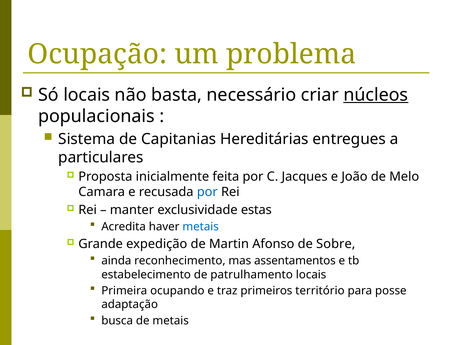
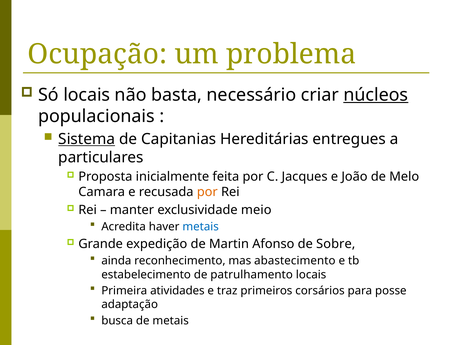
Sistema underline: none -> present
por at (207, 192) colour: blue -> orange
estas: estas -> meio
assentamentos: assentamentos -> abastecimento
ocupando: ocupando -> atividades
território: território -> corsários
